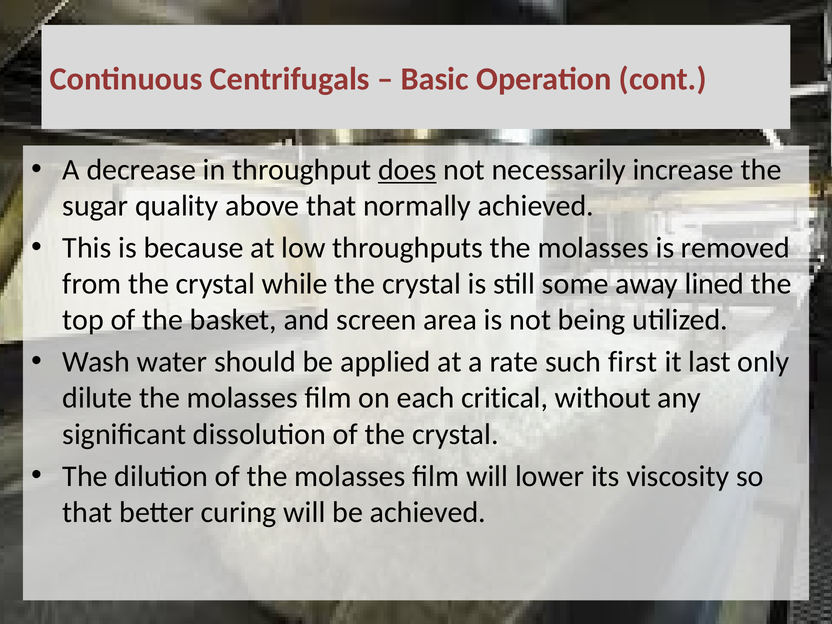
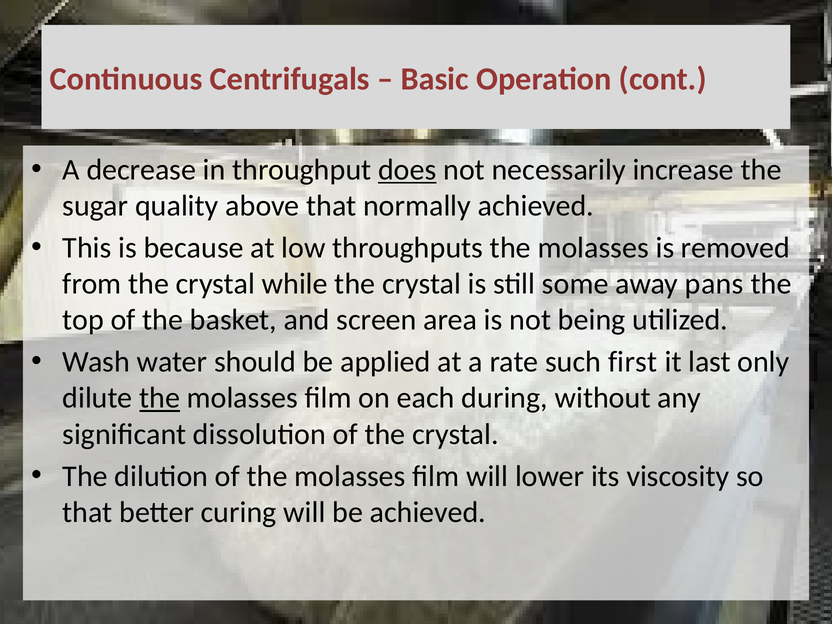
lined: lined -> pans
the at (160, 398) underline: none -> present
critical: critical -> during
